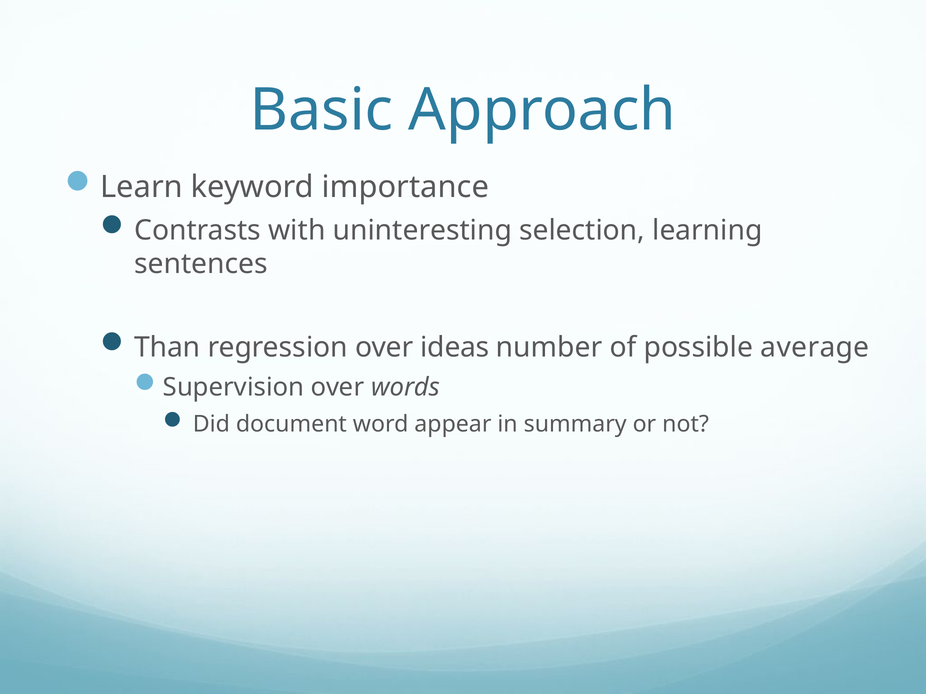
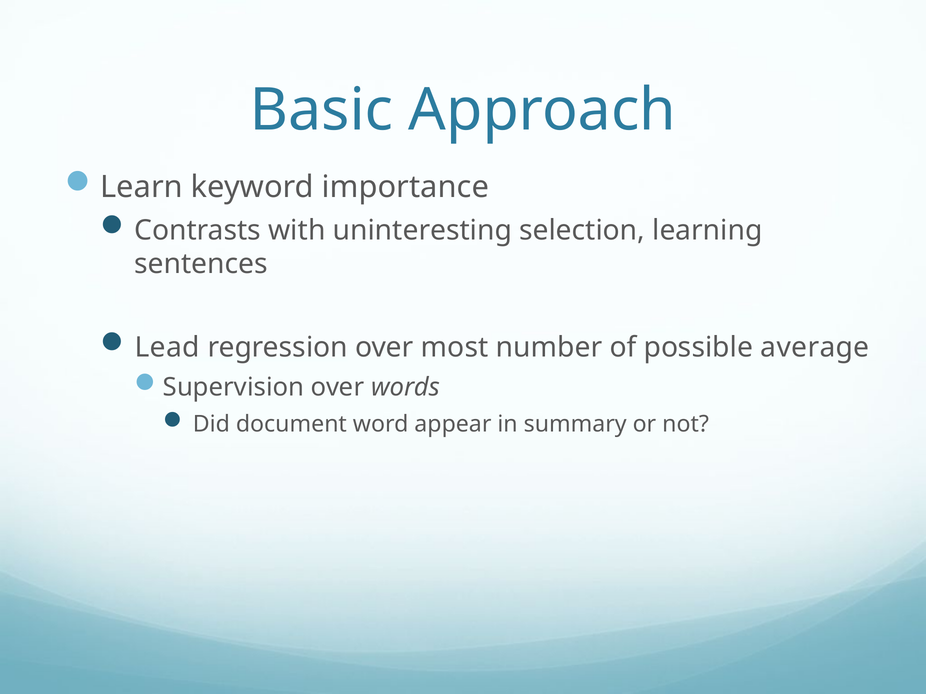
Than: Than -> Lead
ideas: ideas -> most
